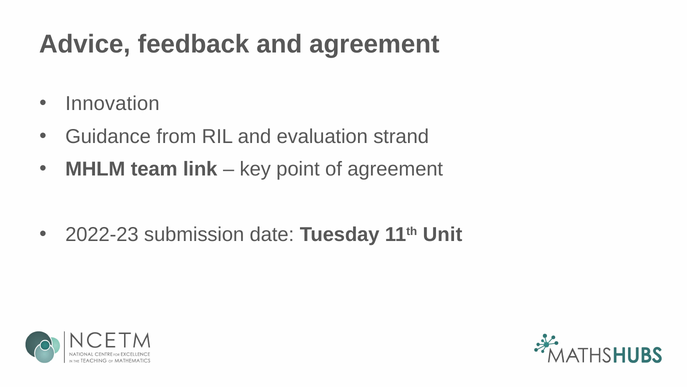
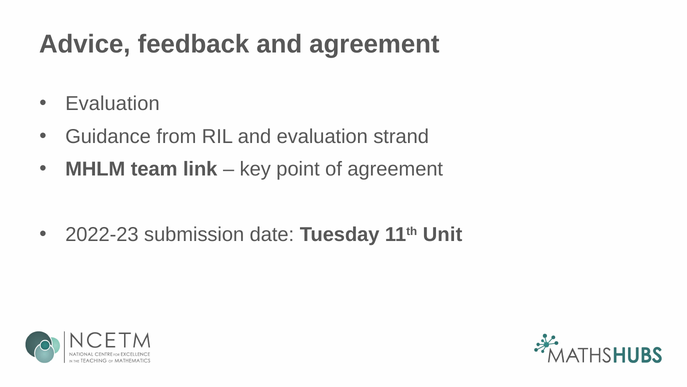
Innovation at (112, 104): Innovation -> Evaluation
